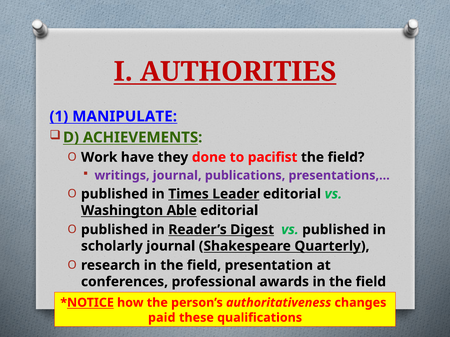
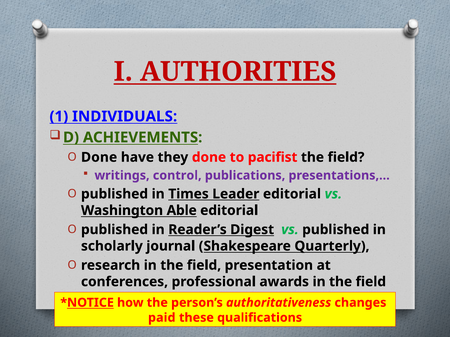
MANIPULATE: MANIPULATE -> INDIVIDUALS
Work at (99, 157): Work -> Done
writings journal: journal -> control
